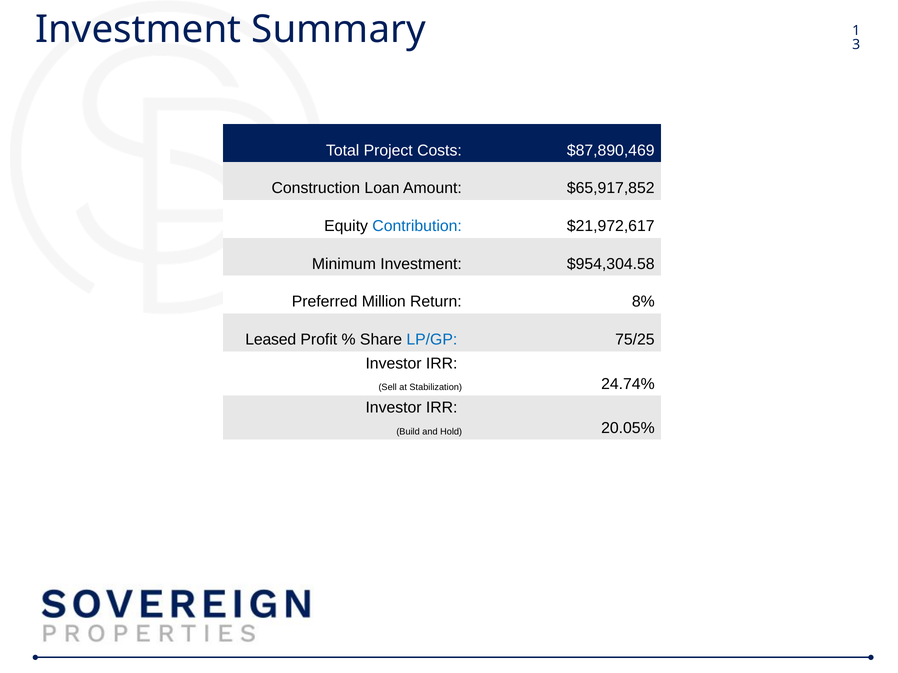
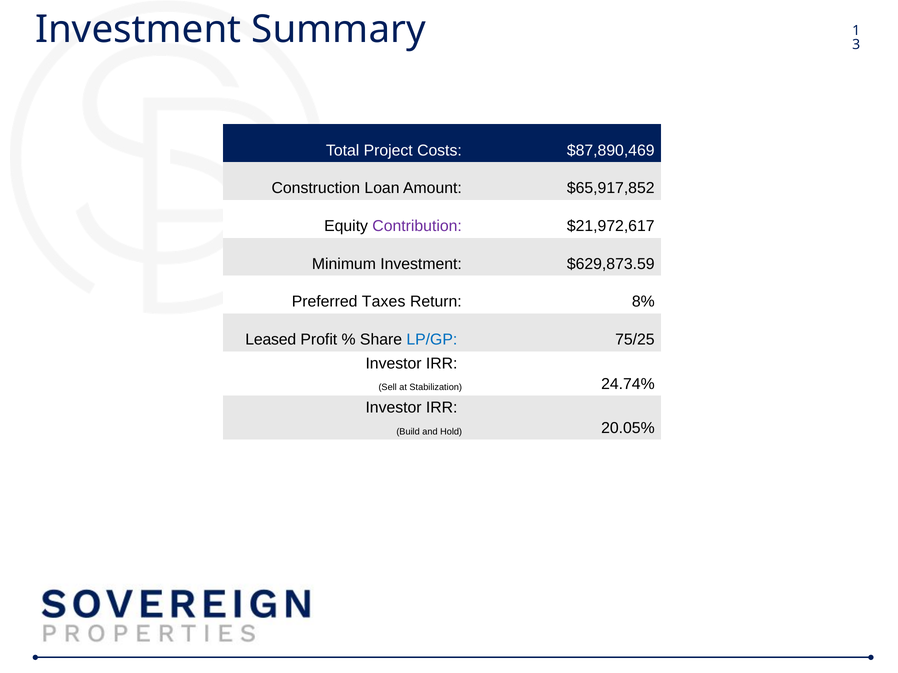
Contribution colour: blue -> purple
$954,304.58: $954,304.58 -> $629,873.59
Million: Million -> Taxes
